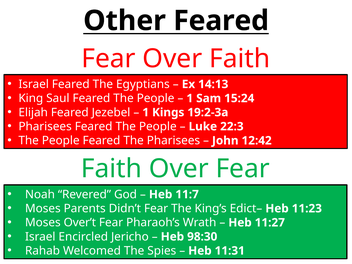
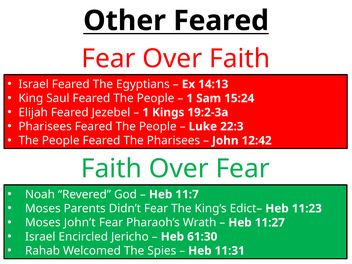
Over’t: Over’t -> John’t
98:30: 98:30 -> 61:30
